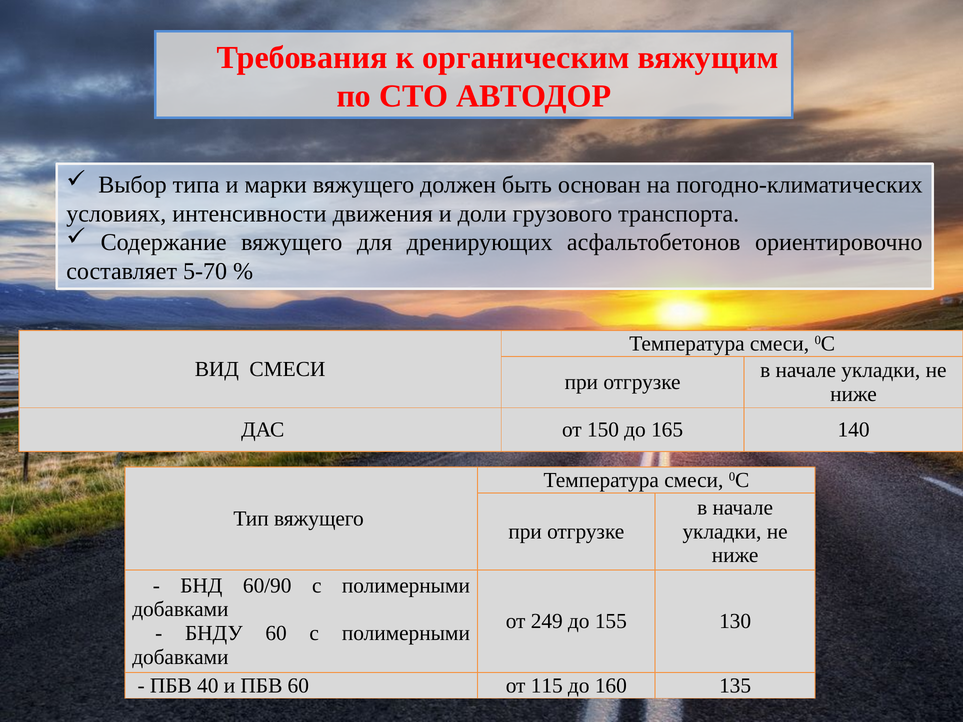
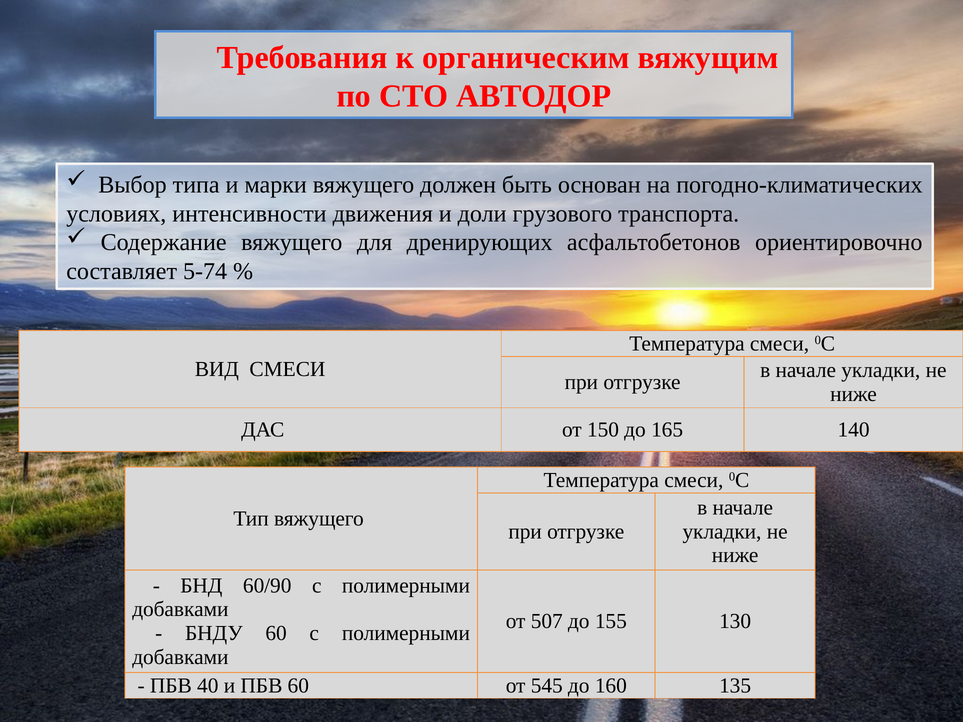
5-70: 5-70 -> 5-74
249: 249 -> 507
115: 115 -> 545
